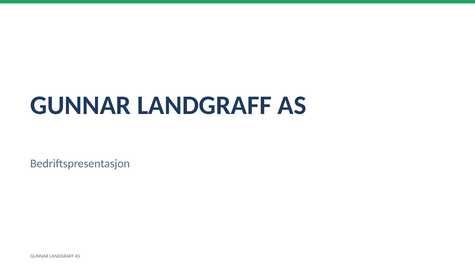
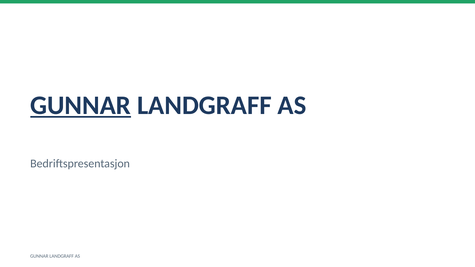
GUNNAR at (81, 105) underline: none -> present
